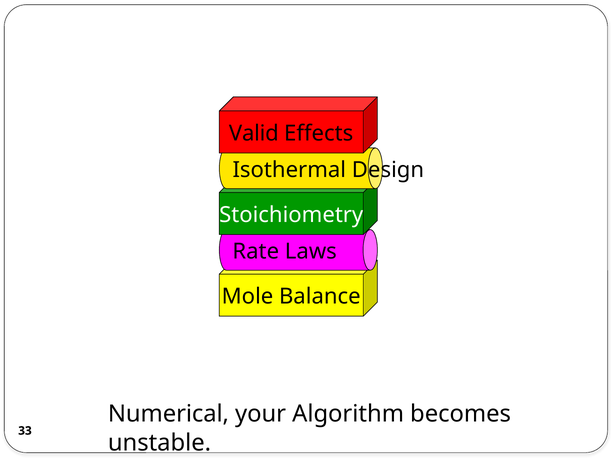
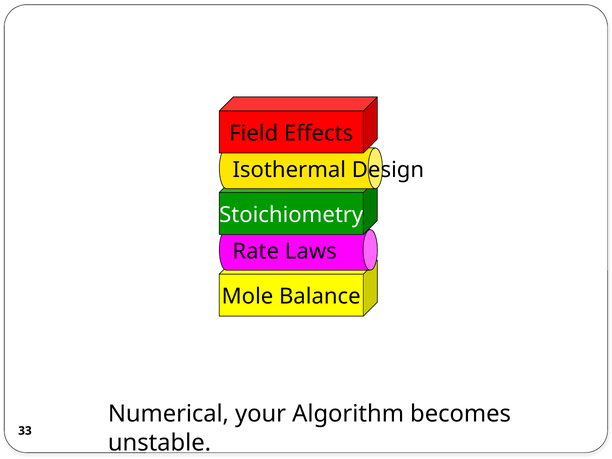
Valid: Valid -> Field
